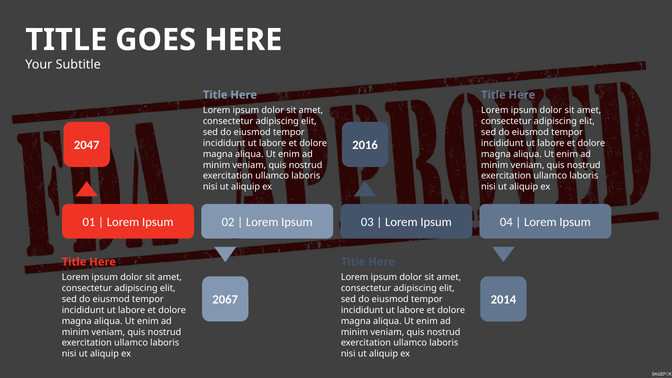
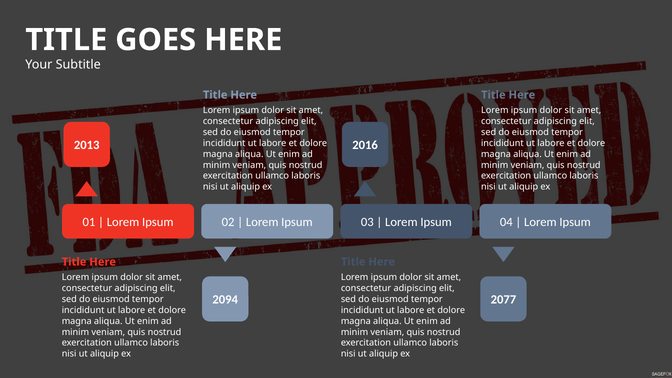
2047: 2047 -> 2013
2067: 2067 -> 2094
2014: 2014 -> 2077
